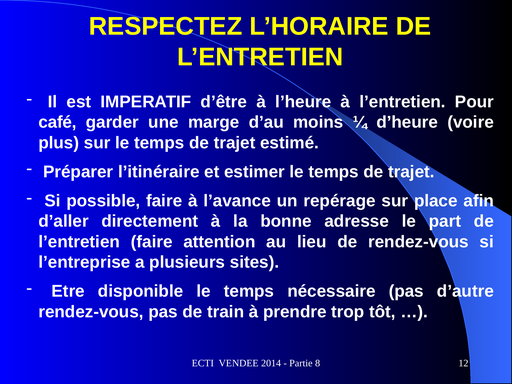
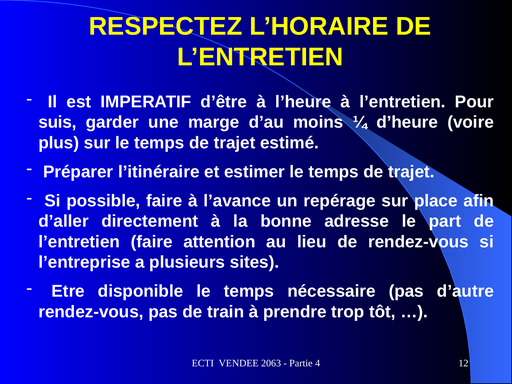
café: café -> suis
2014: 2014 -> 2063
8: 8 -> 4
